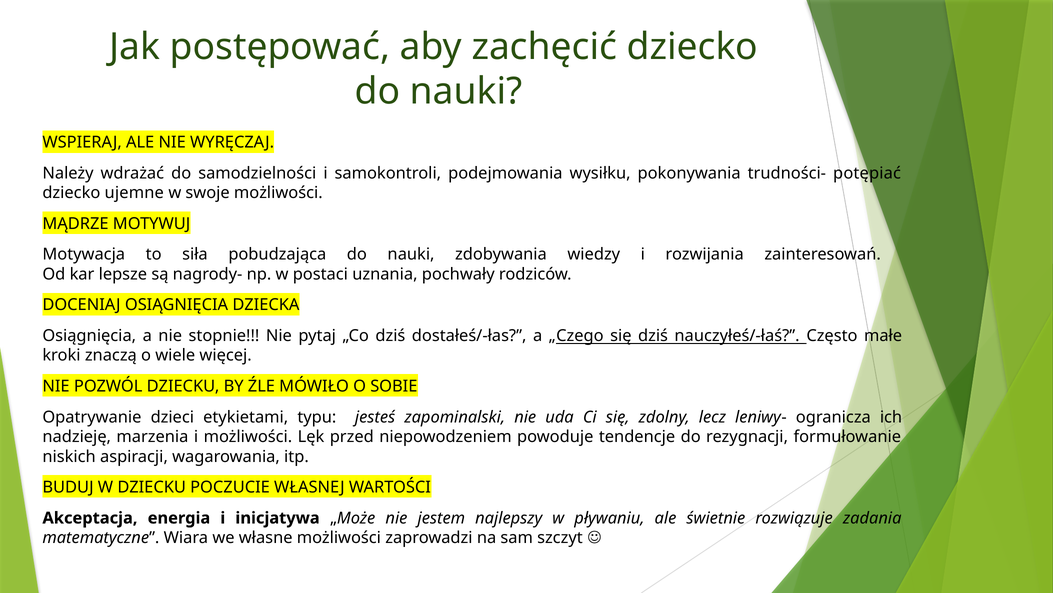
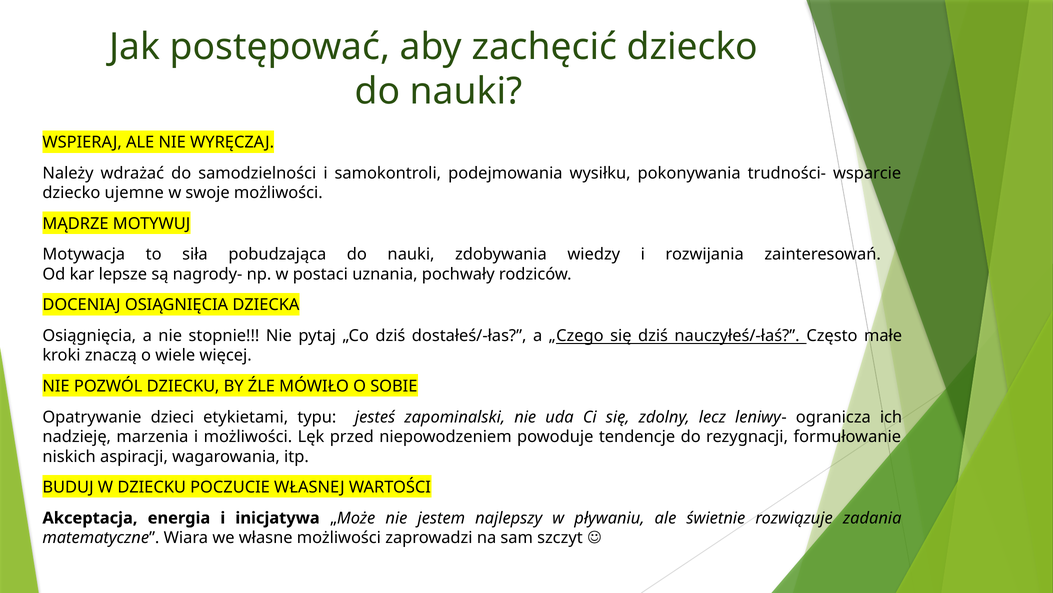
potępiać: potępiać -> wsparcie
